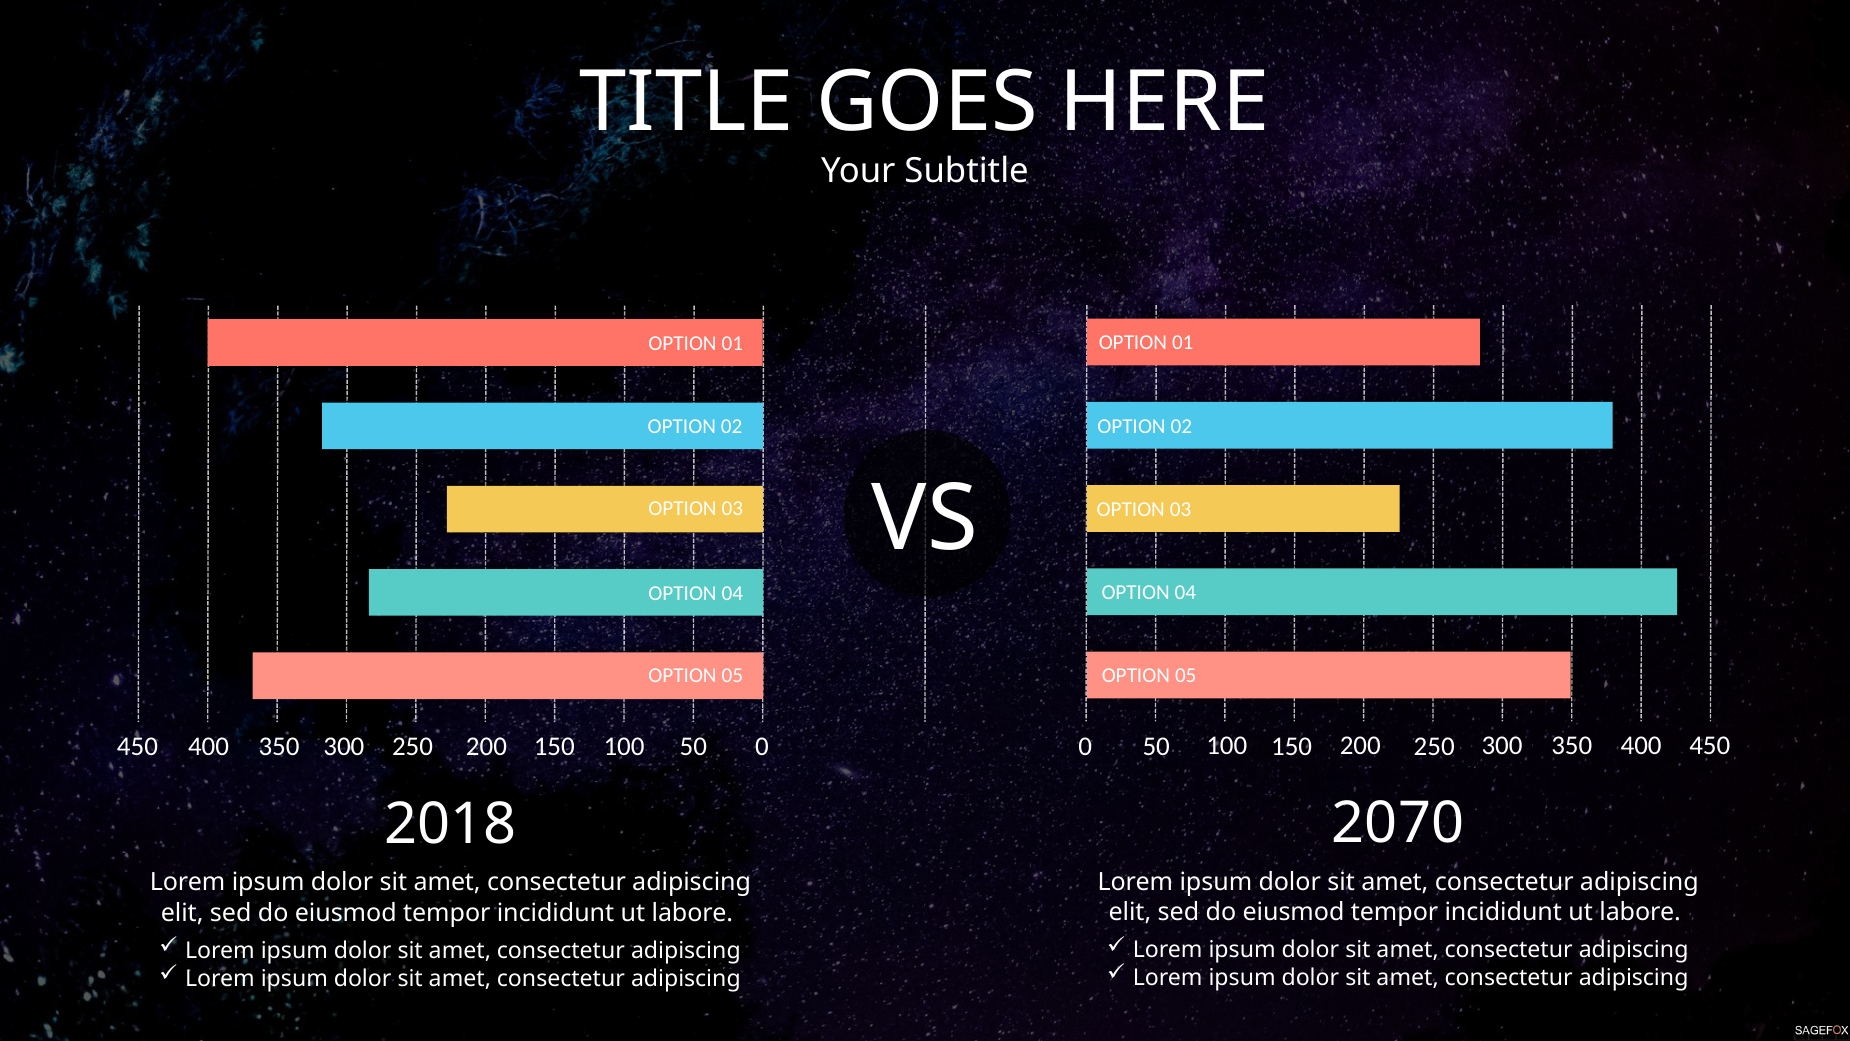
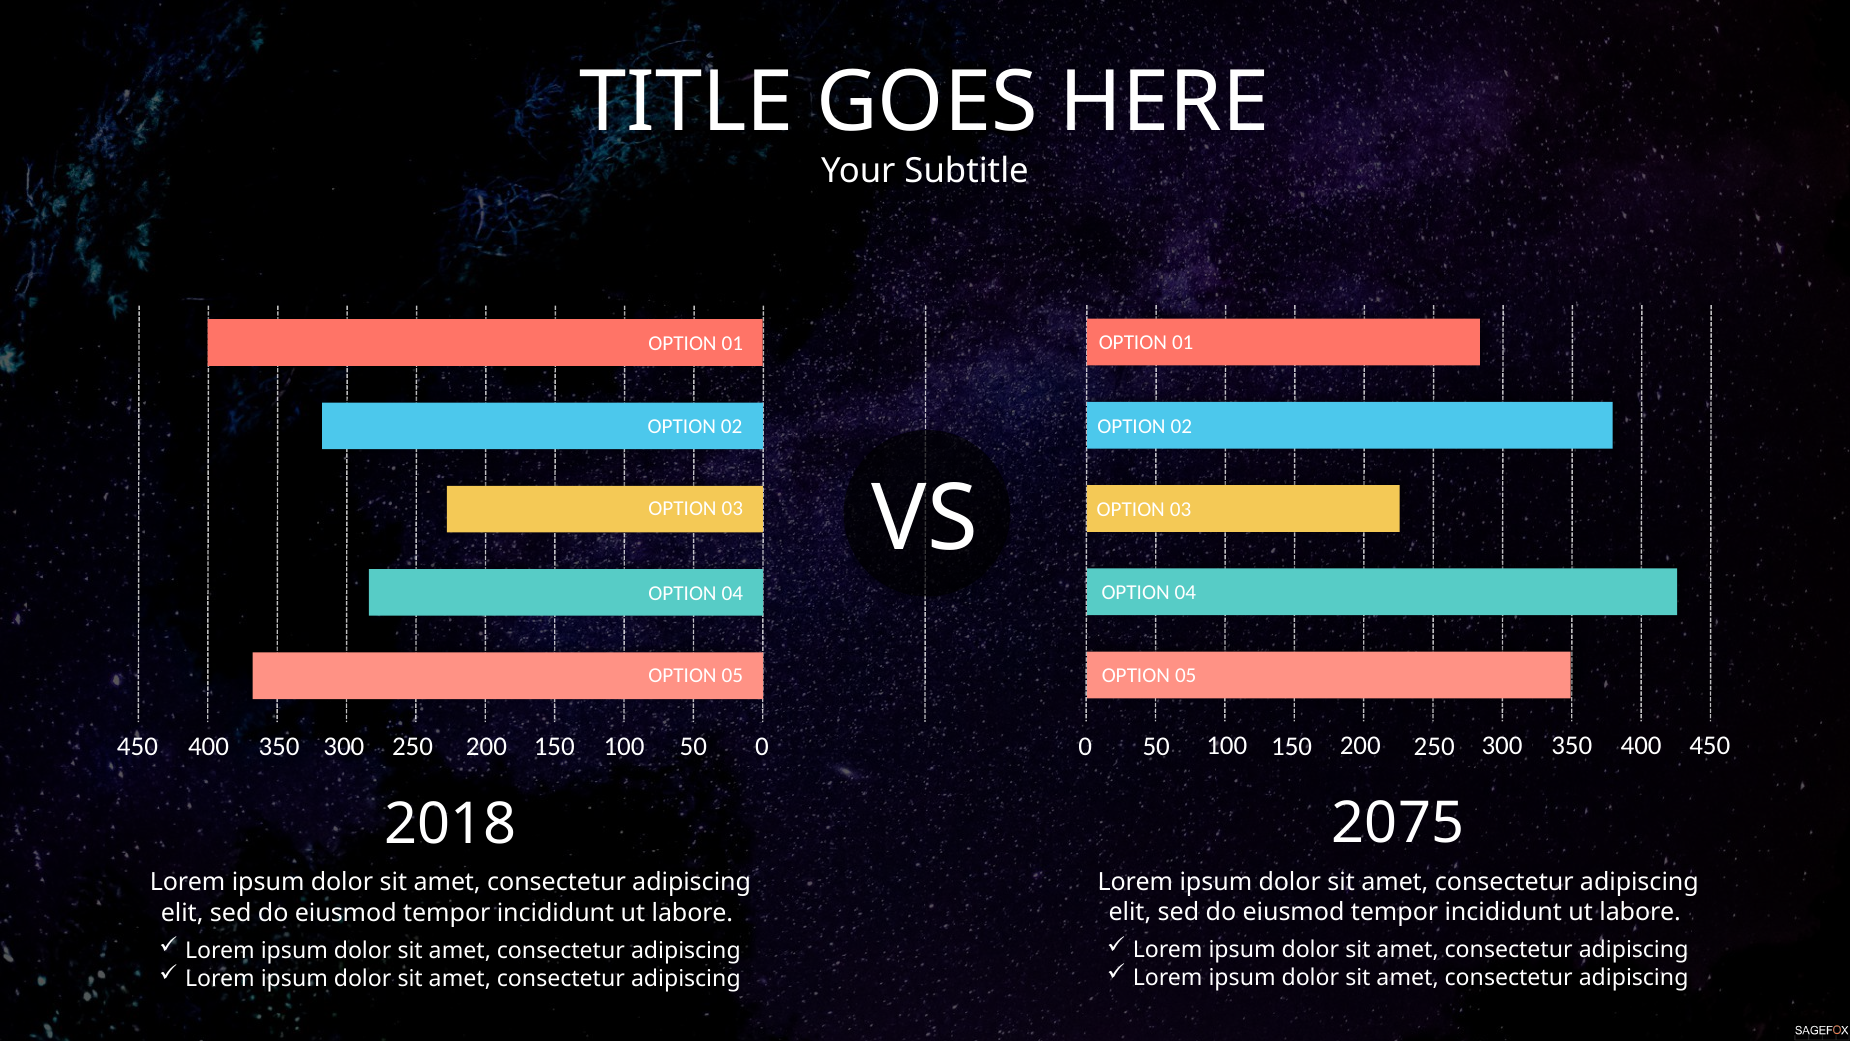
2070: 2070 -> 2075
